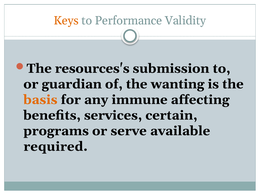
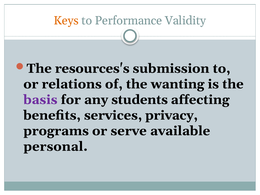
guardian: guardian -> relations
basis colour: orange -> purple
immune: immune -> students
certain: certain -> privacy
required: required -> personal
